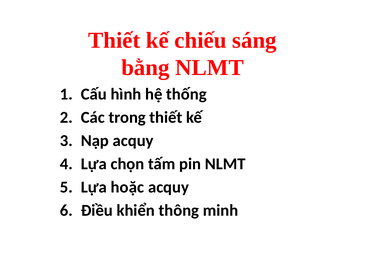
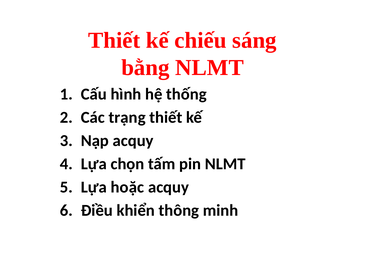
trong: trong -> trạng
